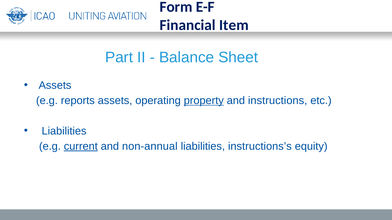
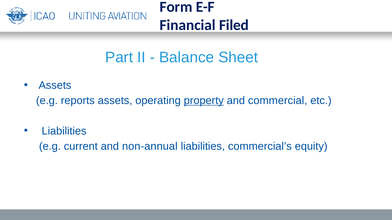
Item: Item -> Filed
instructions: instructions -> commercial
current underline: present -> none
instructions’s: instructions’s -> commercial’s
